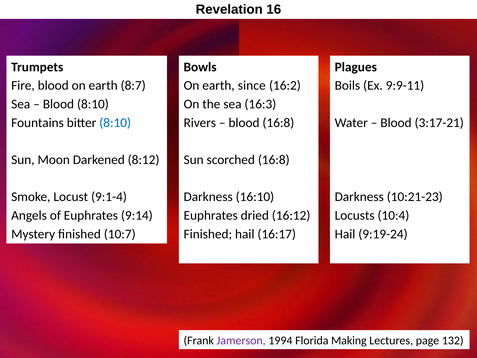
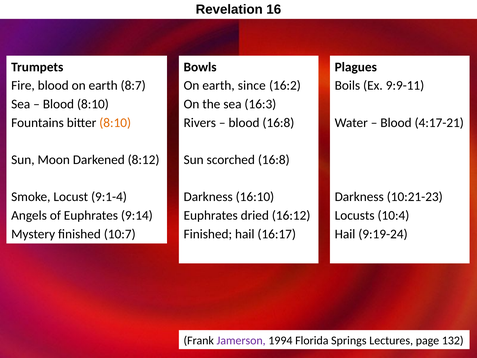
8:10 at (115, 123) colour: blue -> orange
3:17-21: 3:17-21 -> 4:17-21
Making: Making -> Springs
